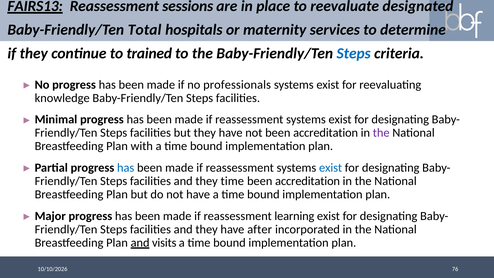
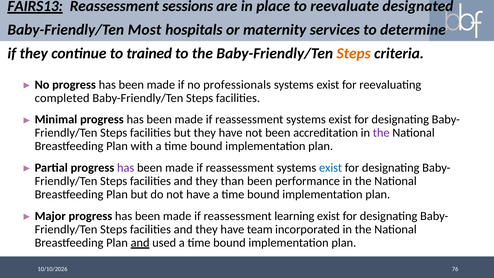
Total: Total -> Most
Steps at (354, 54) colour: blue -> orange
knowledge: knowledge -> completed
has at (126, 168) colour: blue -> purple
they time: time -> than
accreditation at (308, 181): accreditation -> performance
after: after -> team
visits: visits -> used
